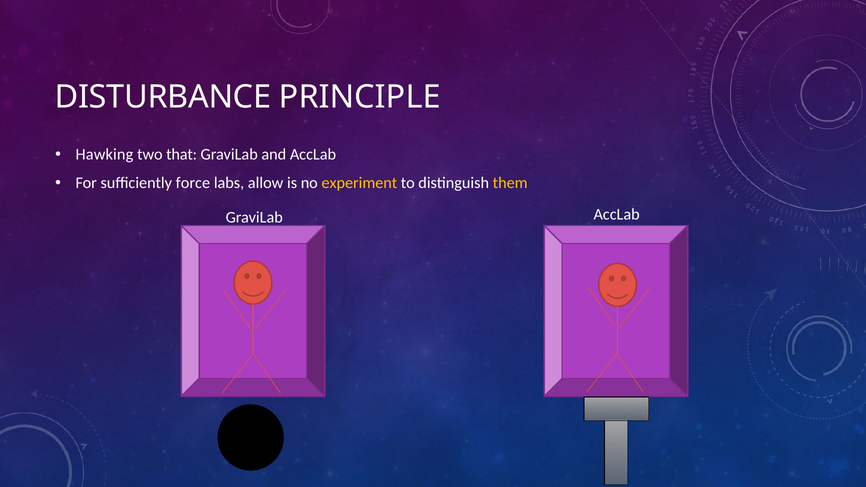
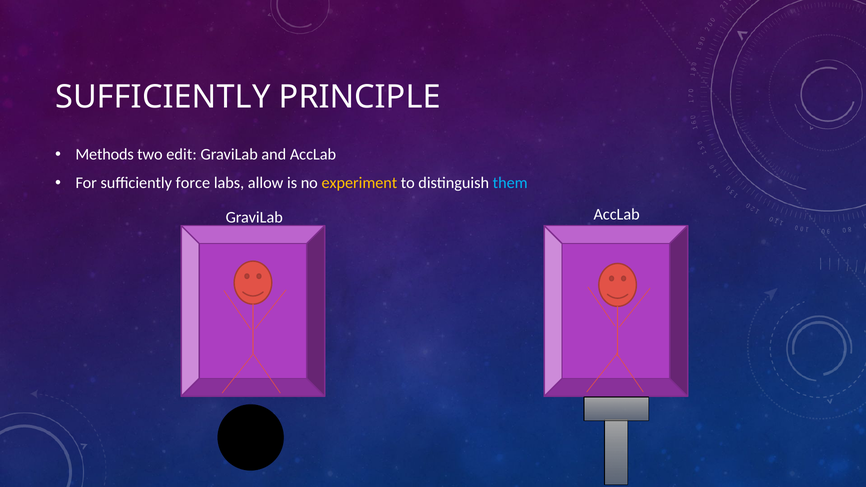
DISTURBANCE at (163, 97): DISTURBANCE -> SUFFICIENTLY
Hawking: Hawking -> Methods
that: that -> edit
them colour: yellow -> light blue
